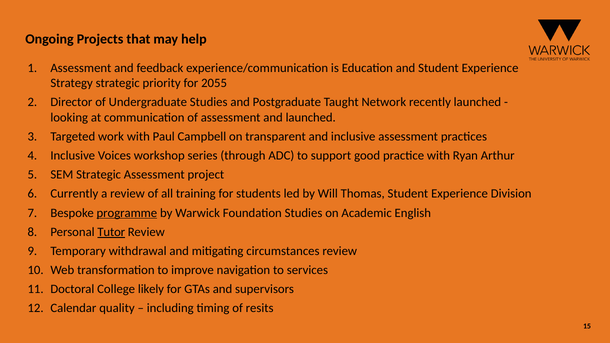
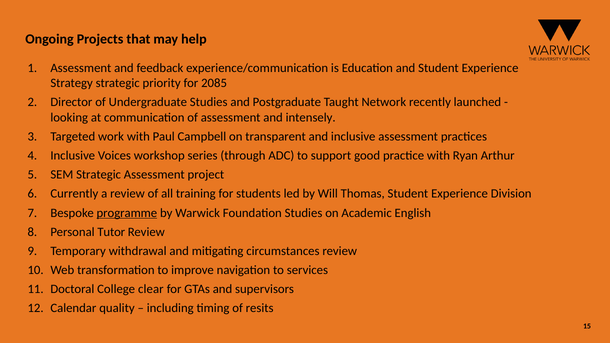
2055: 2055 -> 2085
and launched: launched -> intensely
Tutor underline: present -> none
likely: likely -> clear
